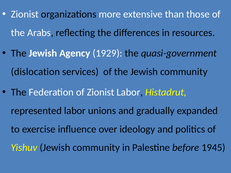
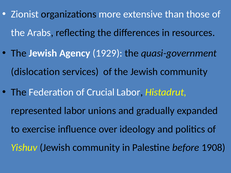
of Zionist: Zionist -> Crucial
1945: 1945 -> 1908
